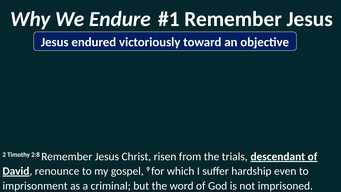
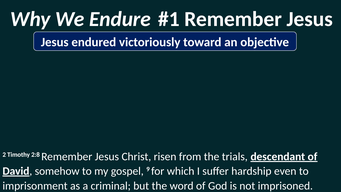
renounce: renounce -> somehow
